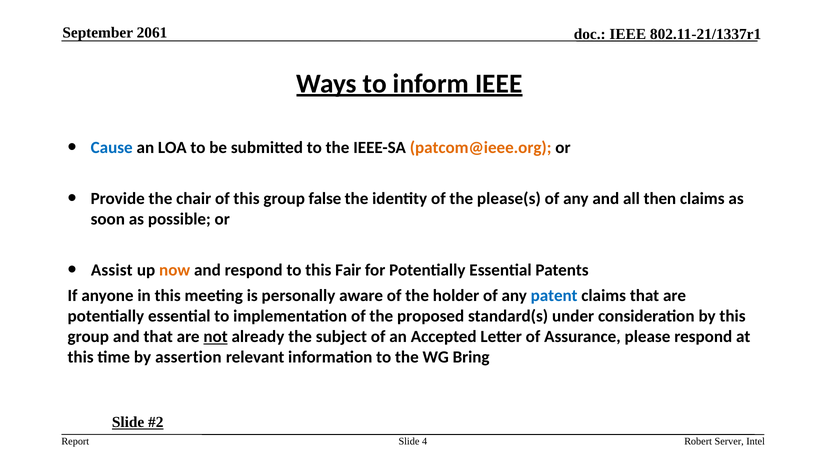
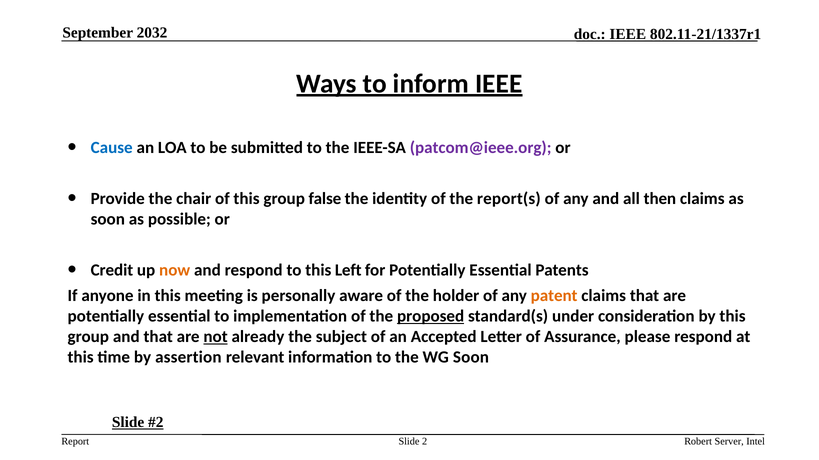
2061: 2061 -> 2032
patcom@ieee.org colour: orange -> purple
please(s: please(s -> report(s
Assist: Assist -> Credit
Fair: Fair -> Left
patent colour: blue -> orange
proposed underline: none -> present
WG Bring: Bring -> Soon
4: 4 -> 2
